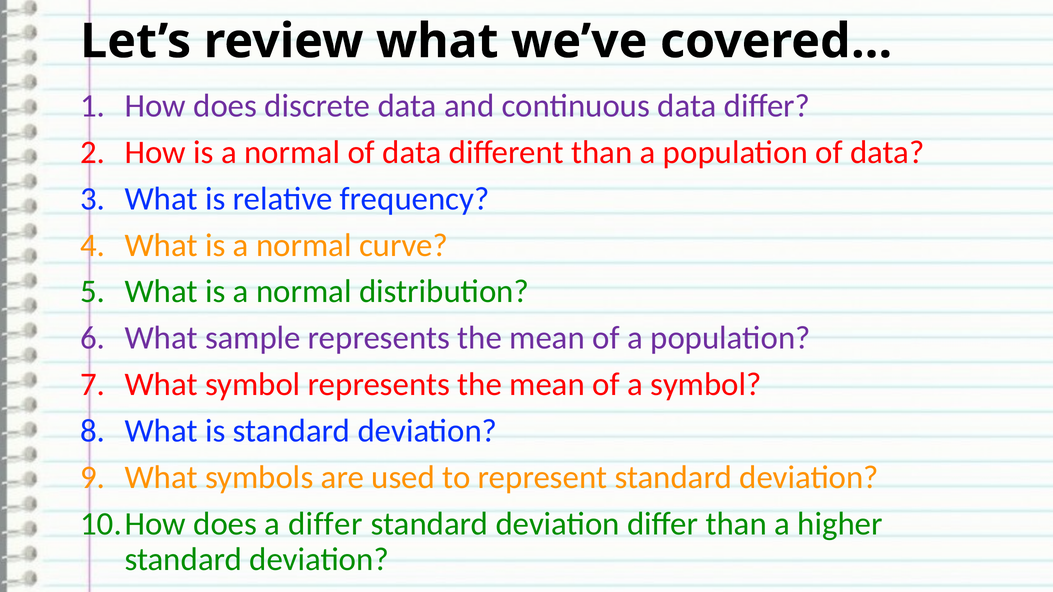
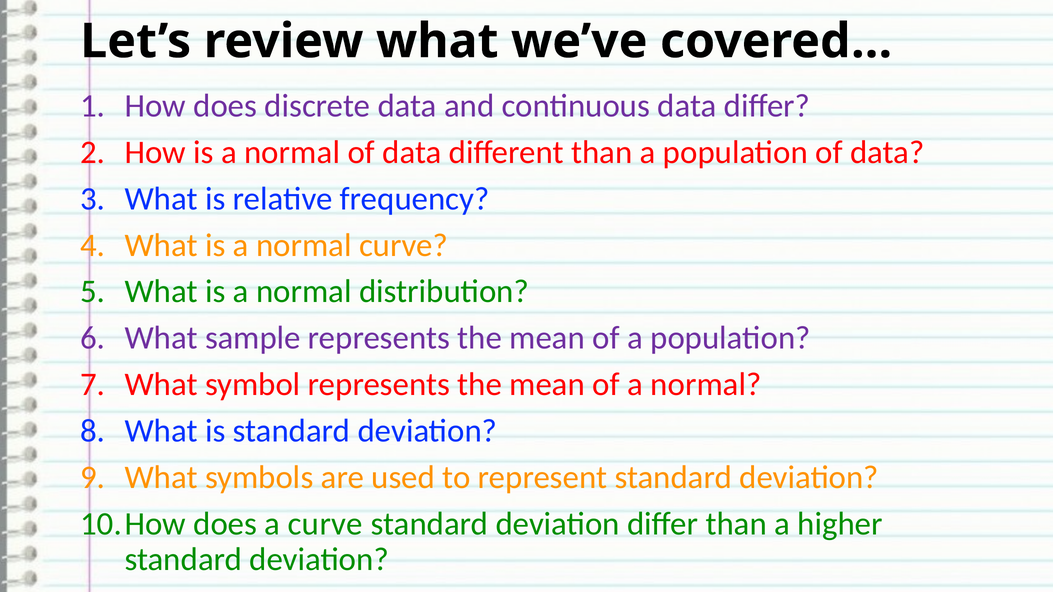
of a symbol: symbol -> normal
a differ: differ -> curve
